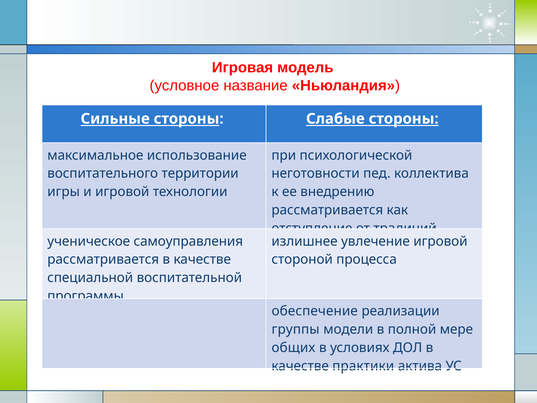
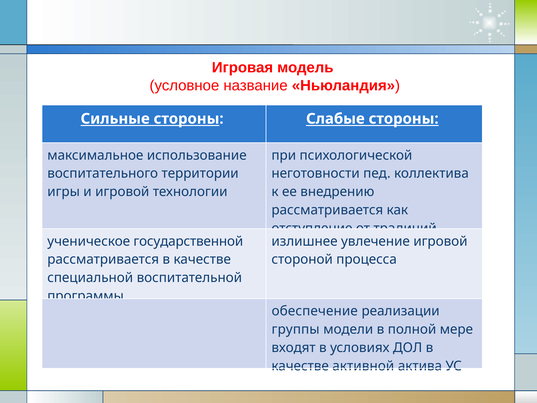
самоуправления: самоуправления -> государственной
общих: общих -> входят
практики: практики -> активной
